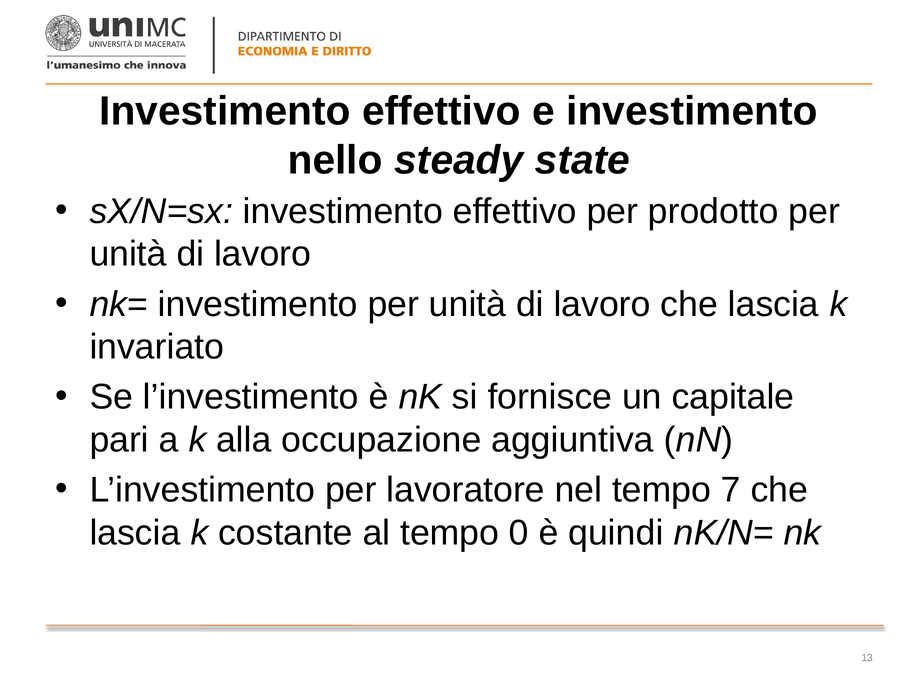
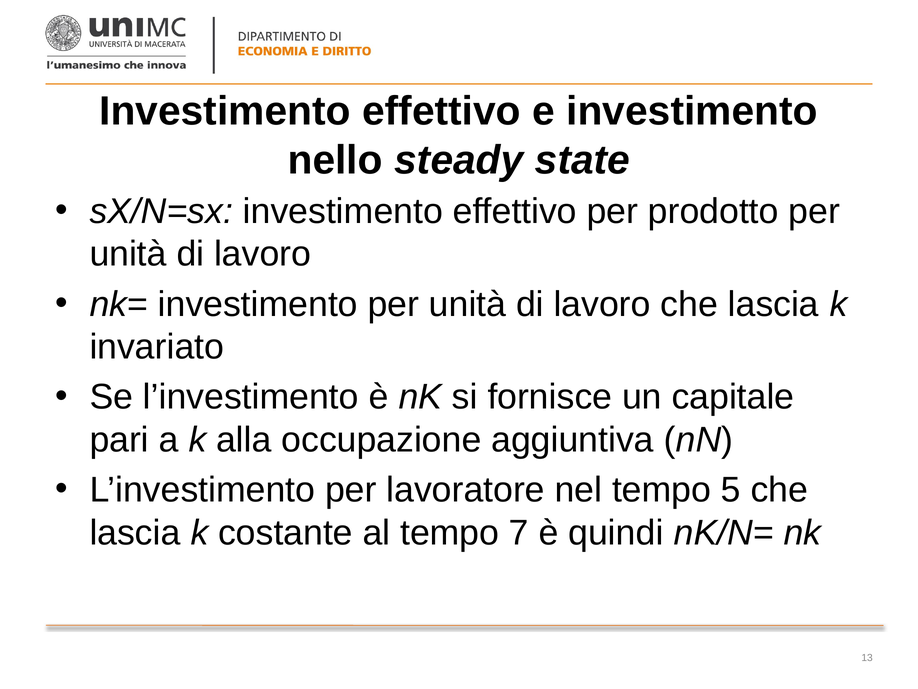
7: 7 -> 5
0: 0 -> 7
